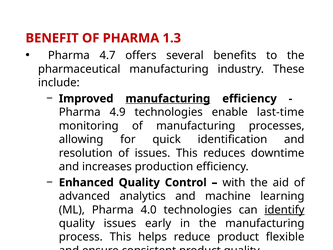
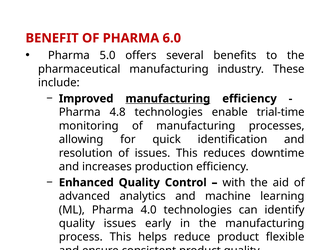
1.3: 1.3 -> 6.0
4.7: 4.7 -> 5.0
4.9: 4.9 -> 4.8
last-time: last-time -> trial-time
identify underline: present -> none
